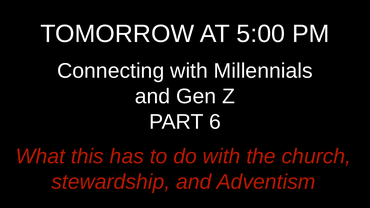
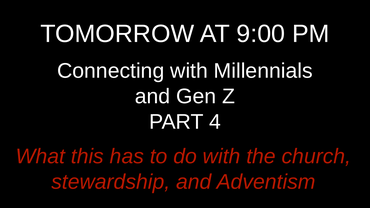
5:00: 5:00 -> 9:00
6: 6 -> 4
